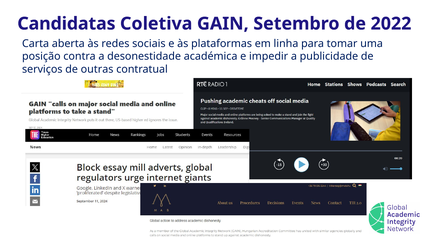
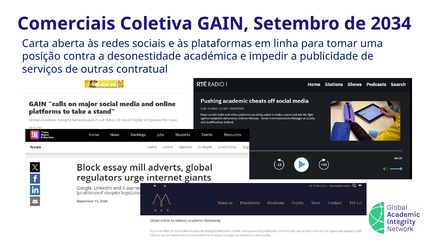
Candidatas: Candidatas -> Comerciais
2022: 2022 -> 2034
